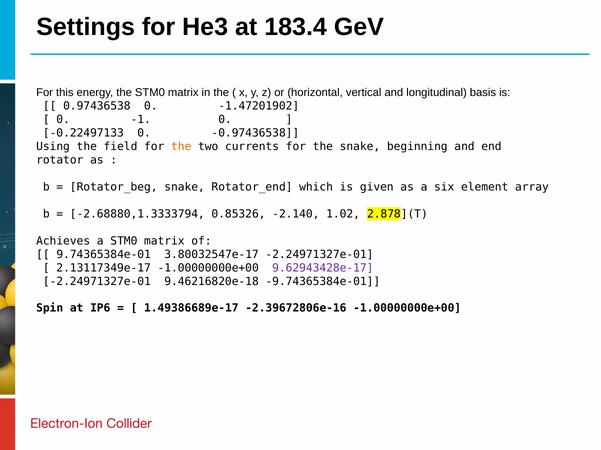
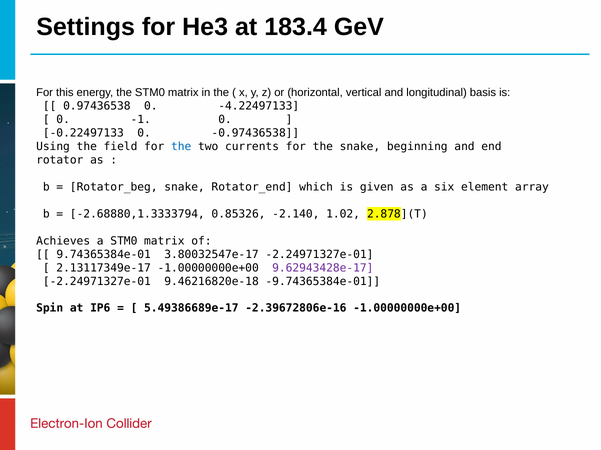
-1.47201902: -1.47201902 -> -4.22497133
the at (181, 147) colour: orange -> blue
1.49386689e-17: 1.49386689e-17 -> 5.49386689e-17
